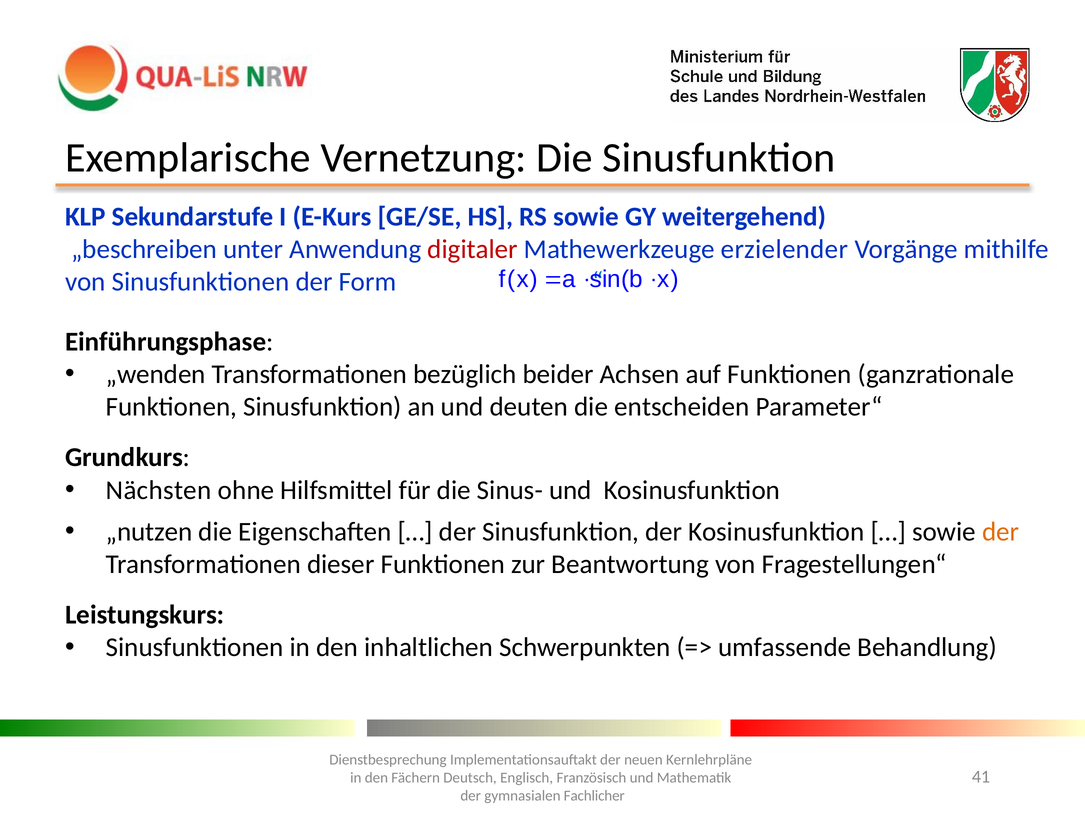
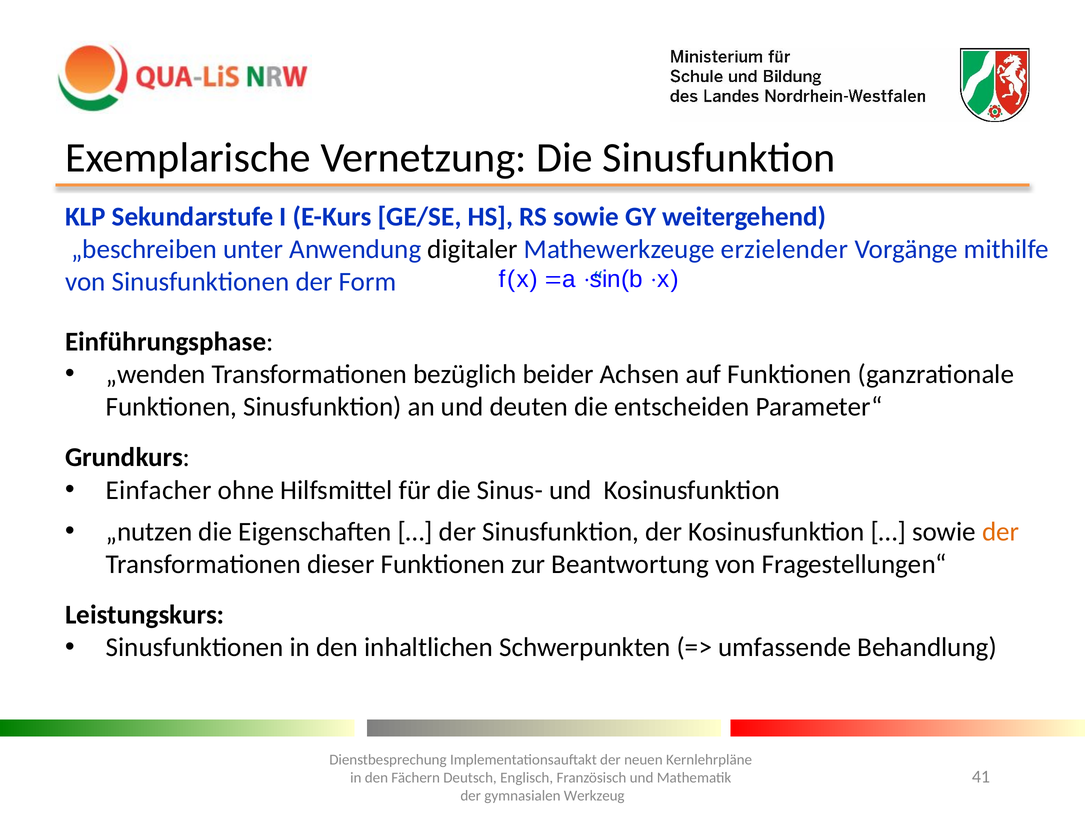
digitaler colour: red -> black
Nächsten: Nächsten -> Einfacher
Fachlicher: Fachlicher -> Werkzeug
